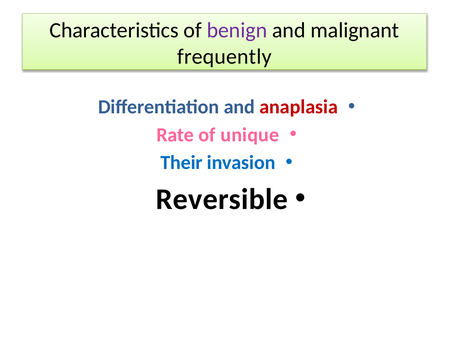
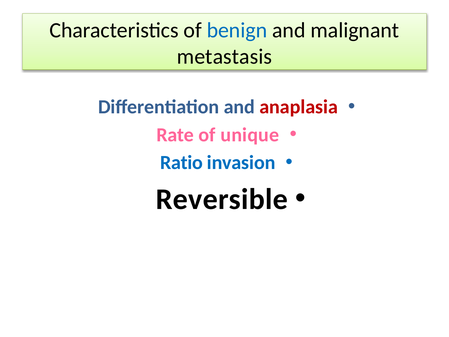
benign colour: purple -> blue
frequently: frequently -> metastasis
Their: Their -> Ratio
